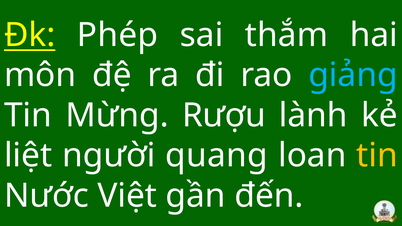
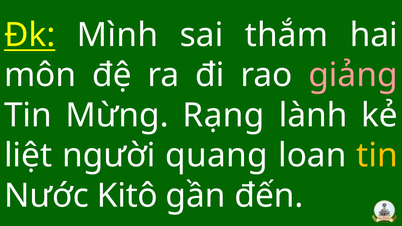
Phép: Phép -> Mình
giảng colour: light blue -> pink
Rượu: Rượu -> Rạng
Việt: Việt -> Kitô
